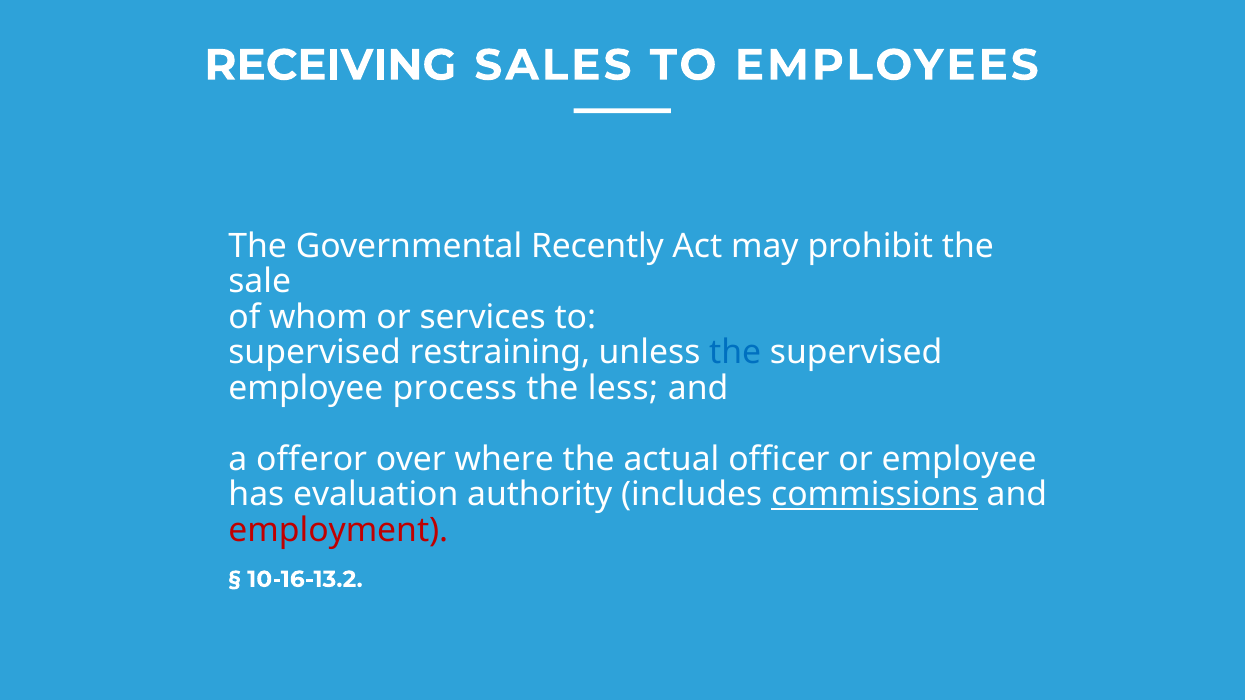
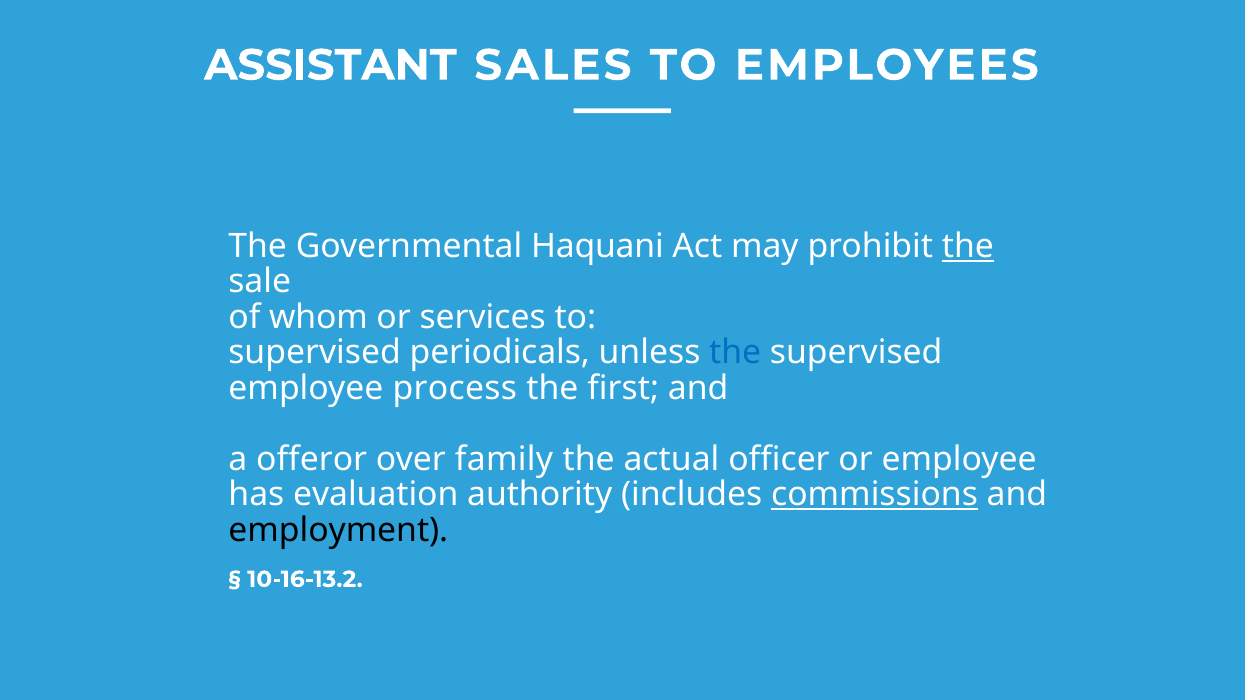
RECEIVING: RECEIVING -> ASSISTANT
Recently: Recently -> Haquani
the at (968, 246) underline: none -> present
restraining: restraining -> periodicals
less: less -> first
where: where -> family
employment colour: red -> black
